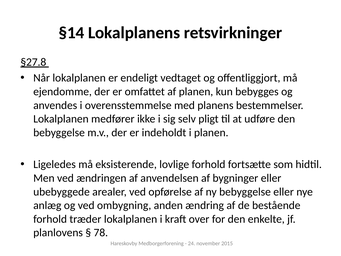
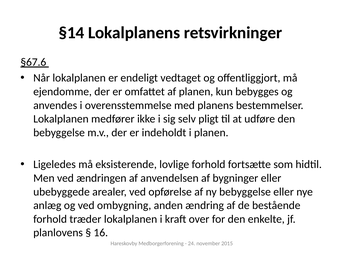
§27.8: §27.8 -> §67.6
78: 78 -> 16
